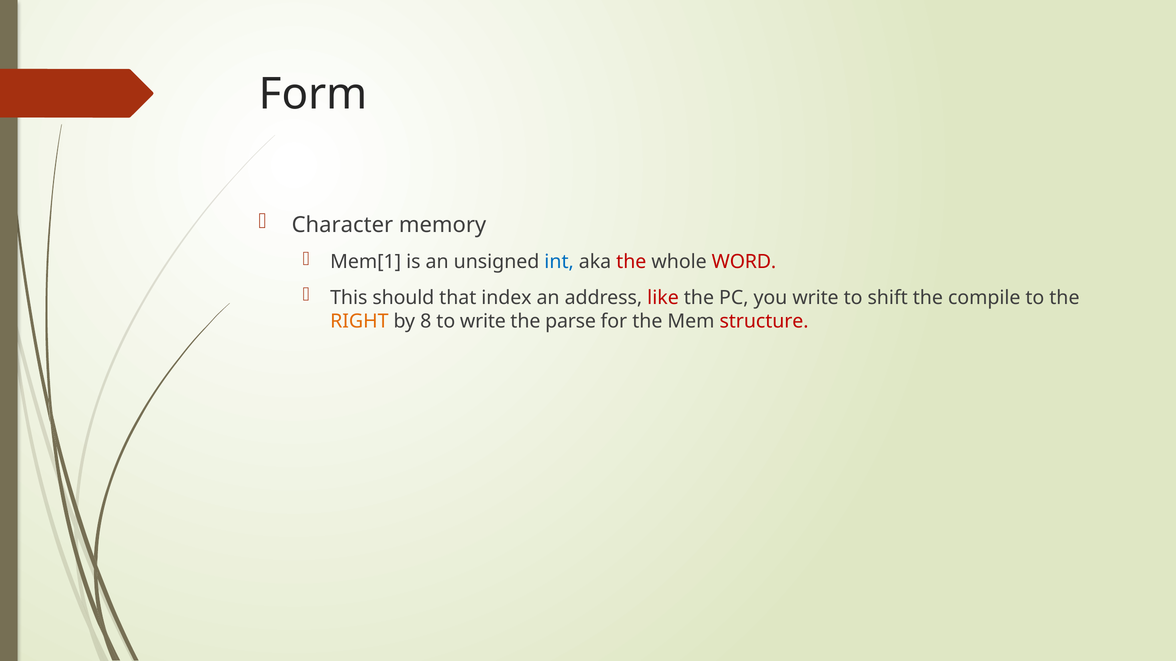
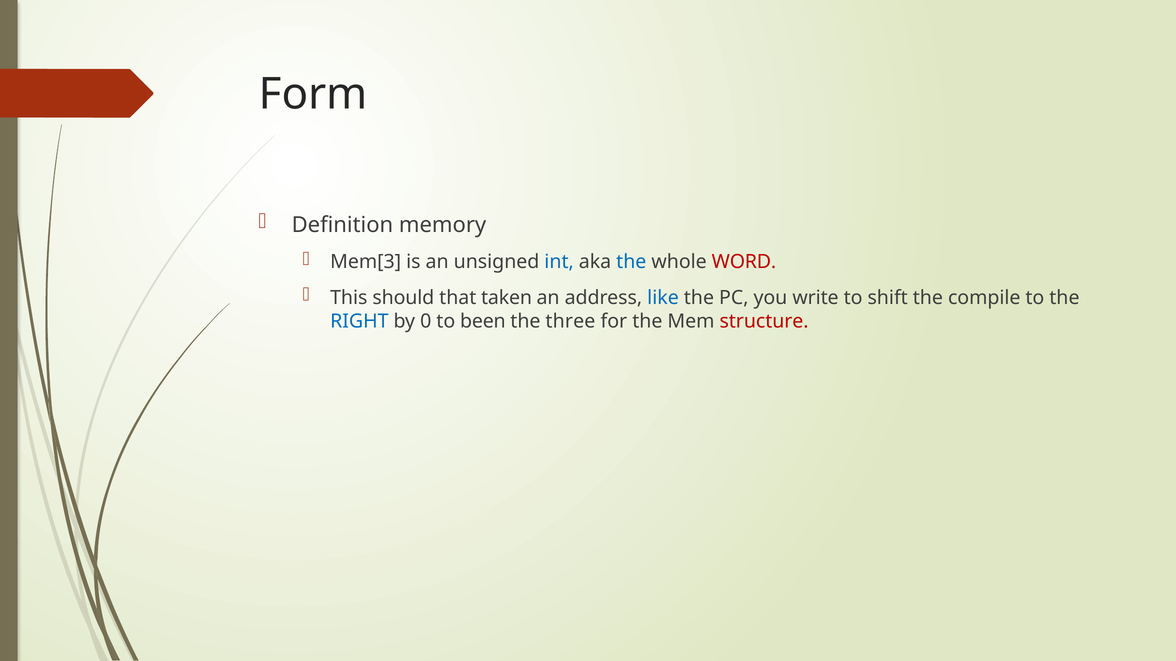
Character: Character -> Definition
Mem[1: Mem[1 -> Mem[3
the at (631, 262) colour: red -> blue
index: index -> taken
like colour: red -> blue
RIGHT colour: orange -> blue
8: 8 -> 0
to write: write -> been
parse: parse -> three
